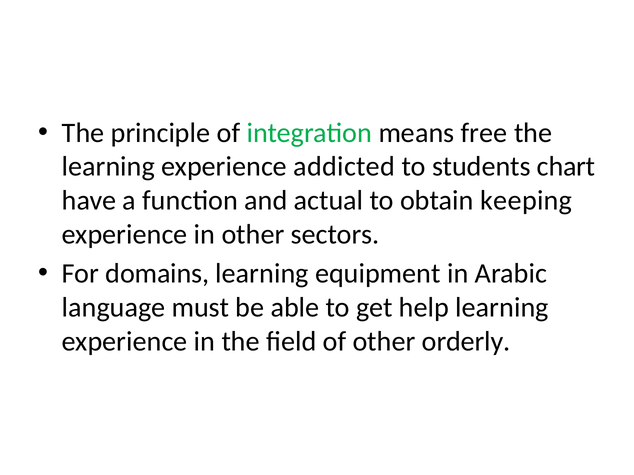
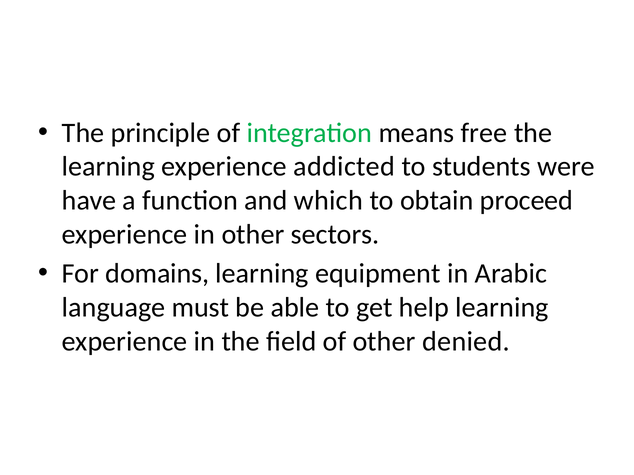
chart: chart -> were
actual: actual -> which
keeping: keeping -> proceed
orderly: orderly -> denied
